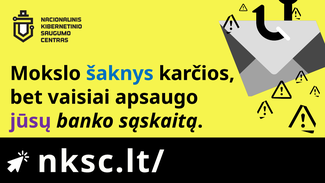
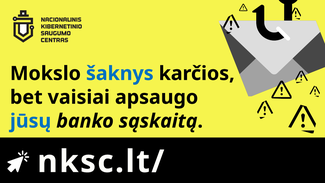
jūsų colour: purple -> blue
